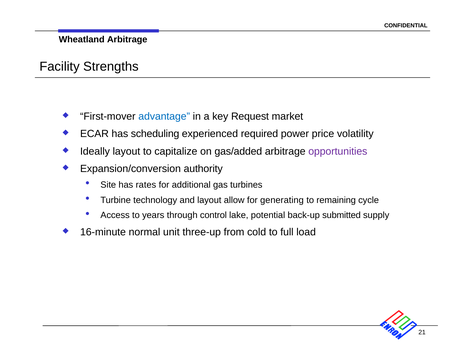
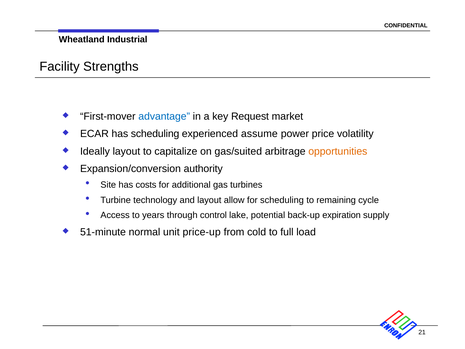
Wheatland Arbitrage: Arbitrage -> Industrial
required: required -> assume
gas/added: gas/added -> gas/suited
opportunities colour: purple -> orange
rates: rates -> costs
for generating: generating -> scheduling
submitted: submitted -> expiration
16-minute: 16-minute -> 51-minute
three-up: three-up -> price-up
